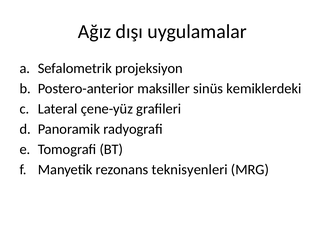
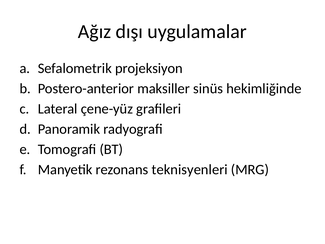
kemiklerdeki: kemiklerdeki -> hekimliğinde
